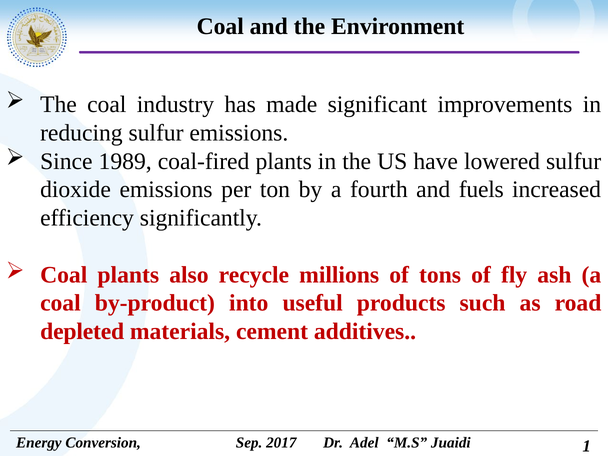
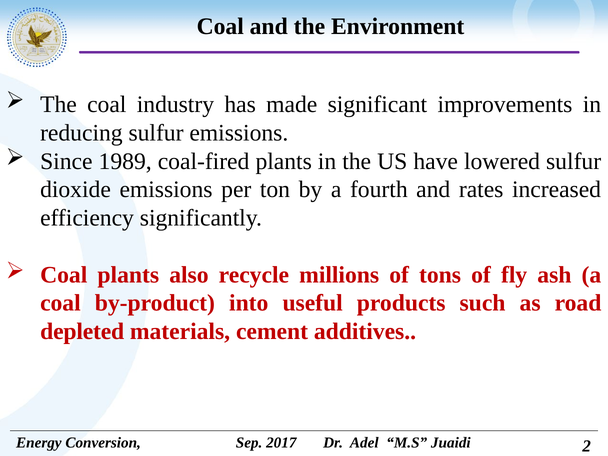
fuels: fuels -> rates
1: 1 -> 2
